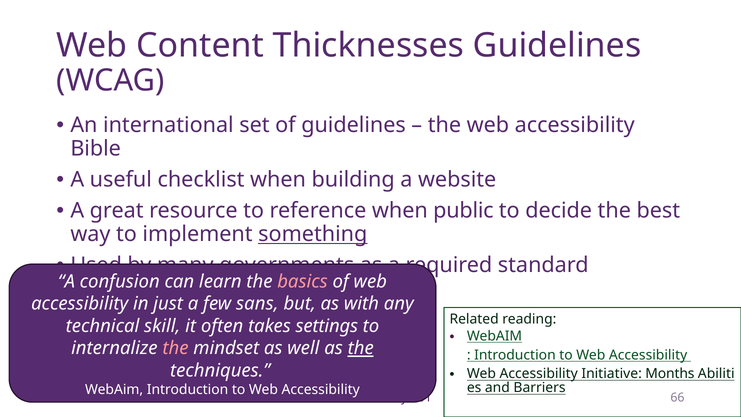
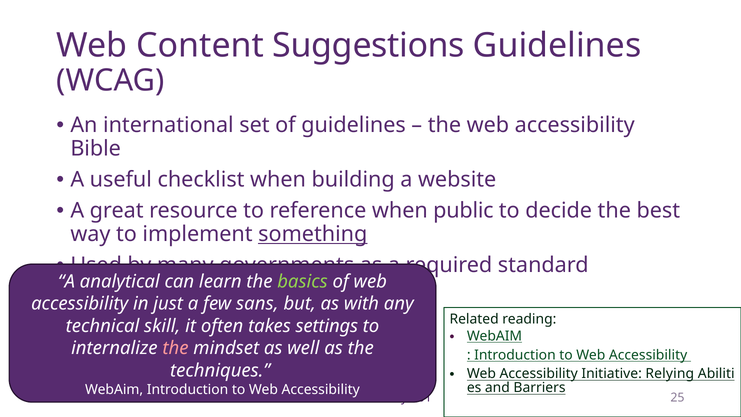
Thicknesses: Thicknesses -> Suggestions
confusion: confusion -> analytical
basics colour: pink -> light green
the at (361, 348) underline: present -> none
Months: Months -> Relying
66: 66 -> 25
